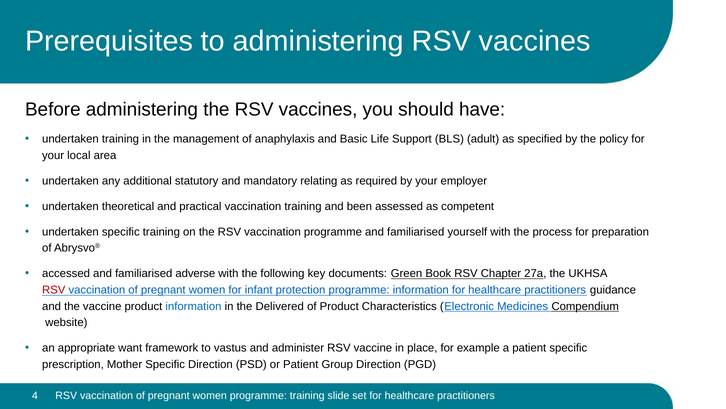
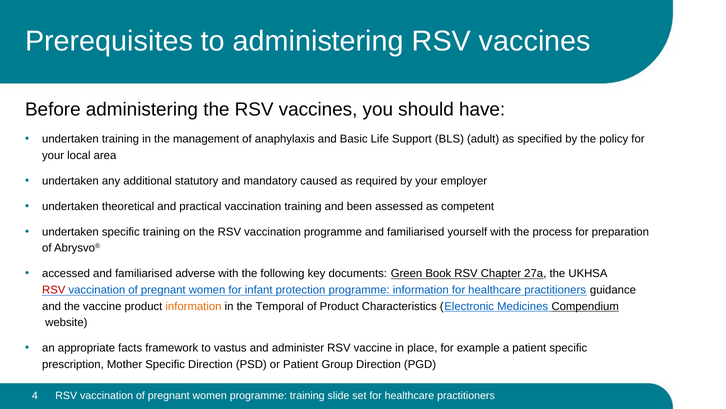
relating: relating -> caused
information at (193, 306) colour: blue -> orange
Delivered: Delivered -> Temporal
want: want -> facts
